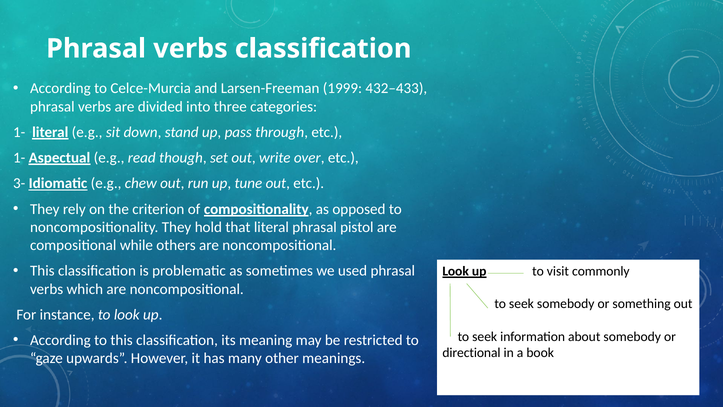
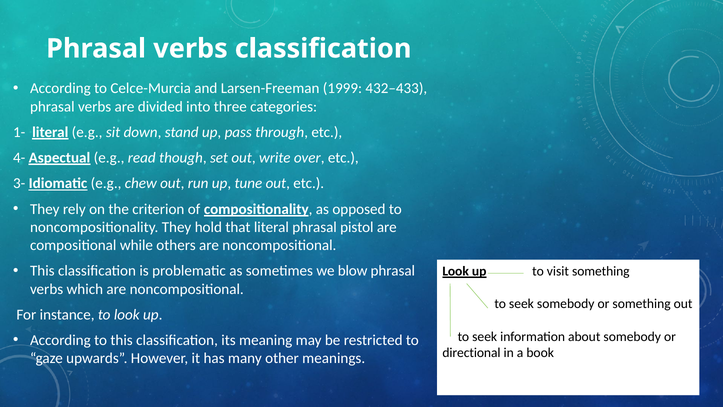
1- at (19, 158): 1- -> 4-
used: used -> blow
visit commonly: commonly -> something
